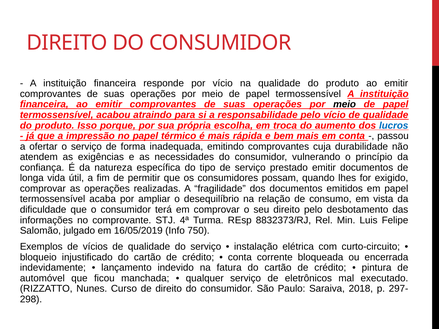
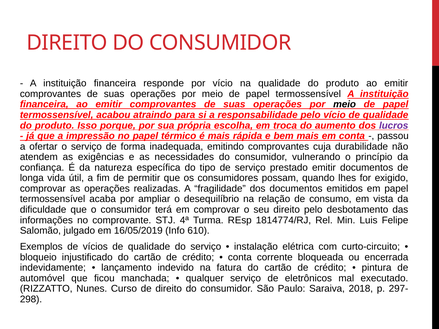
lucros colour: blue -> purple
8832373/RJ: 8832373/RJ -> 1814774/RJ
750: 750 -> 610
